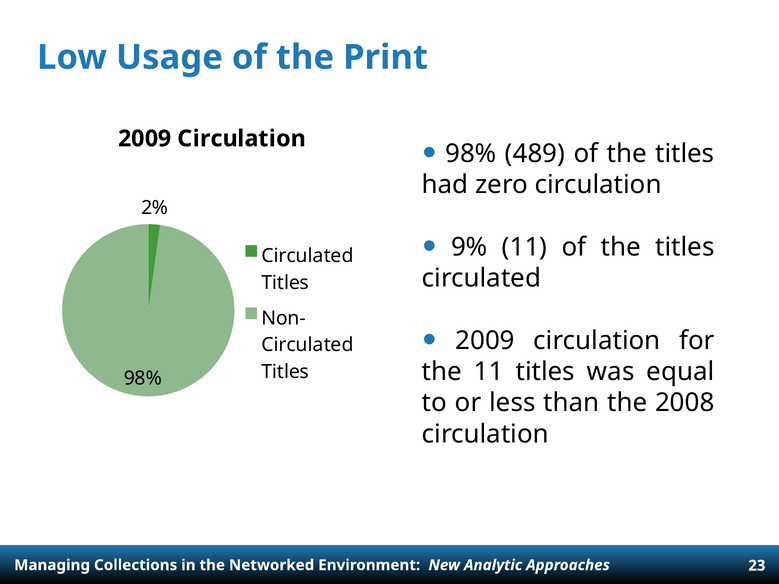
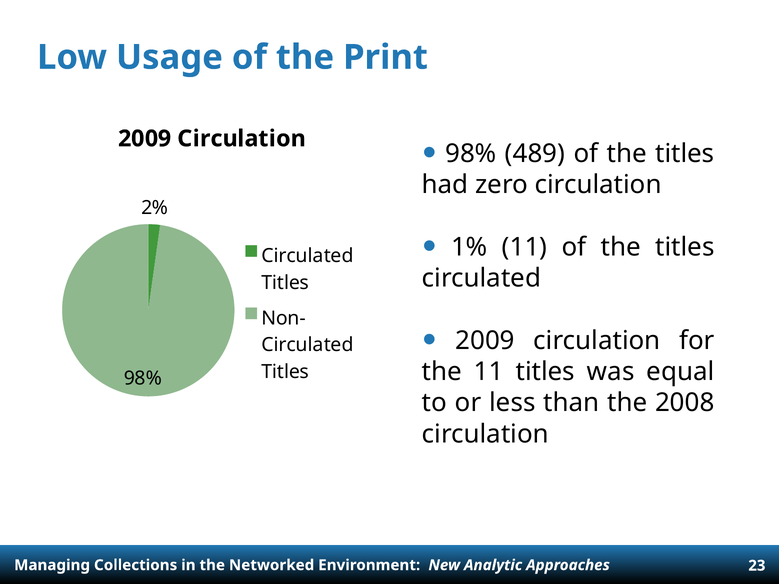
9%: 9% -> 1%
